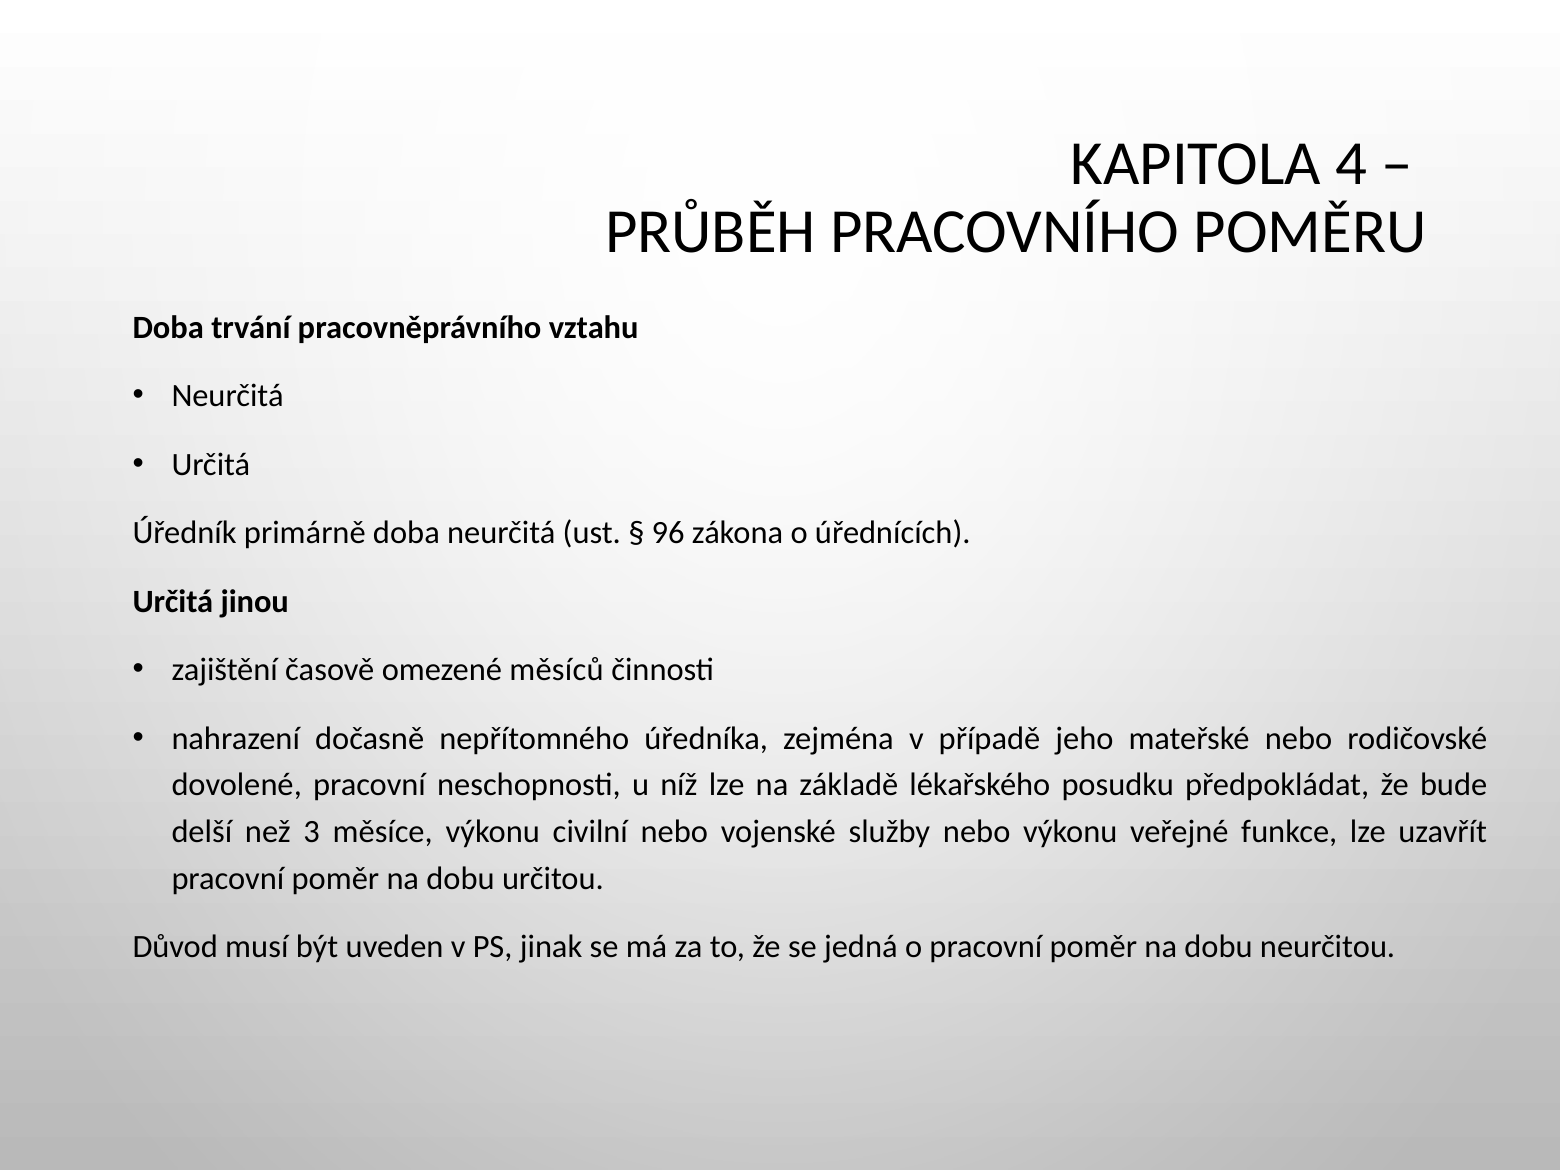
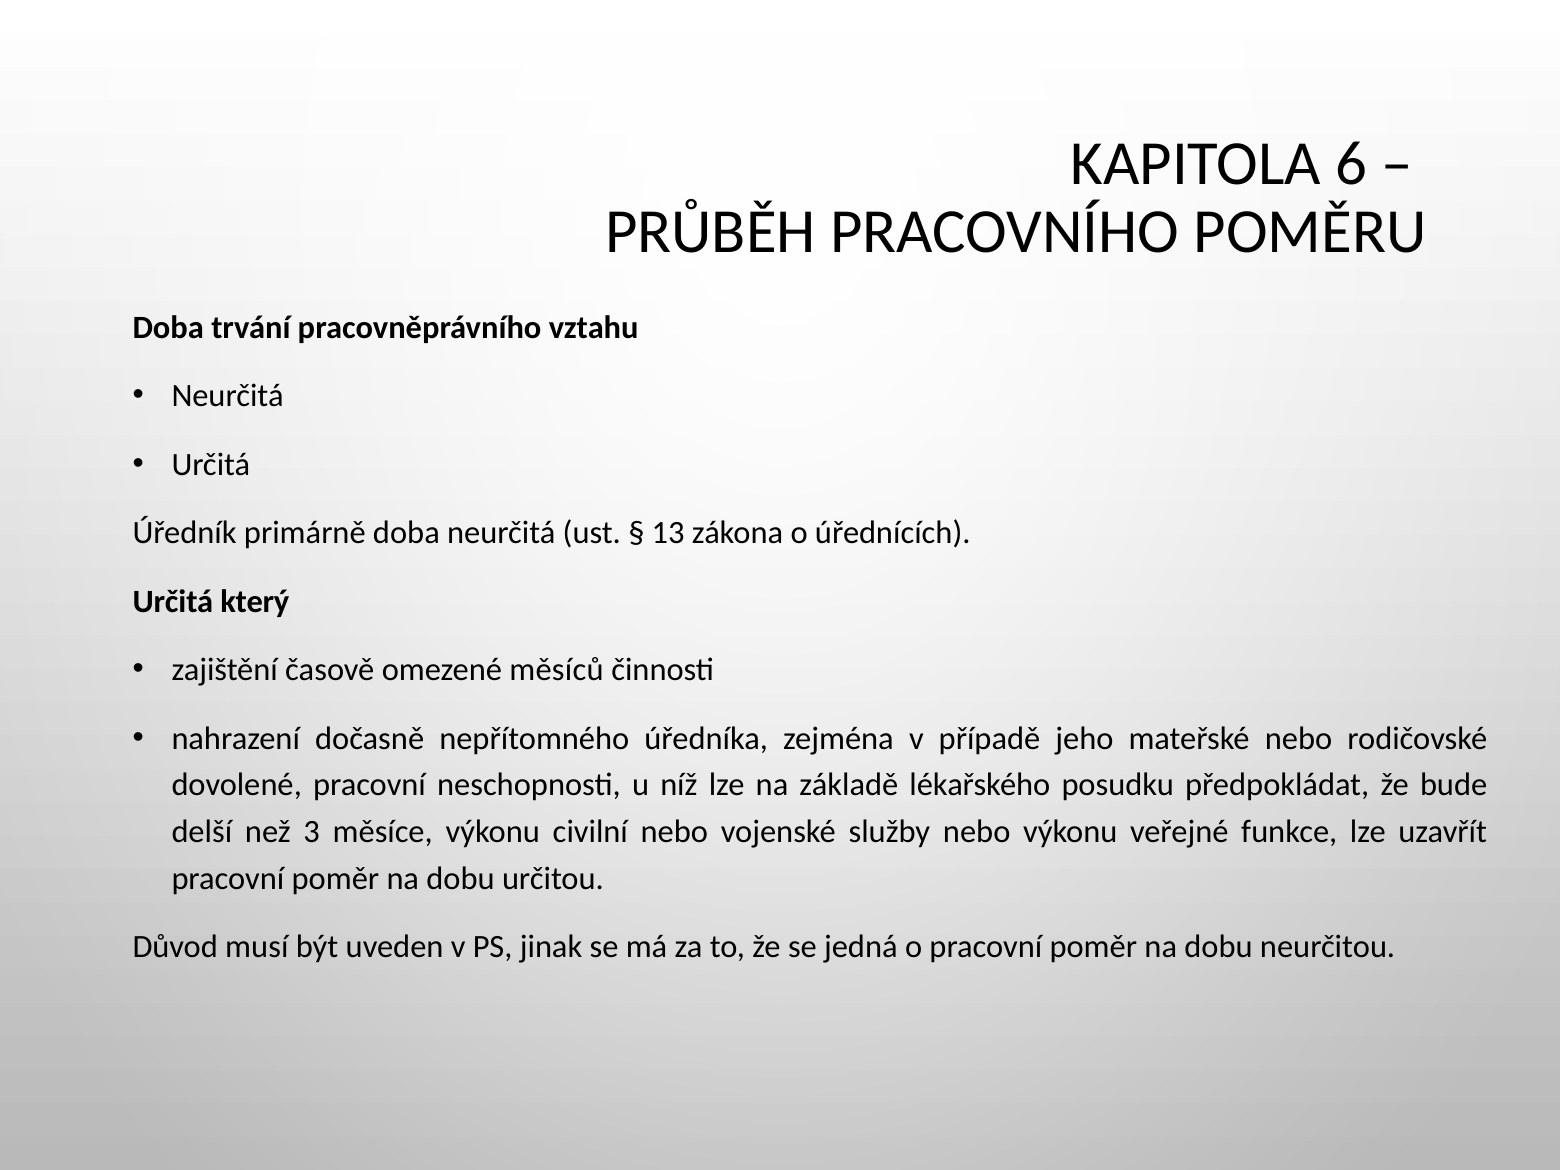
4: 4 -> 6
96: 96 -> 13
jinou: jinou -> který
